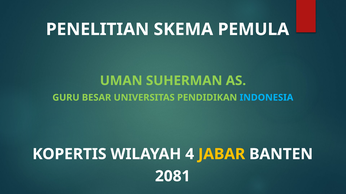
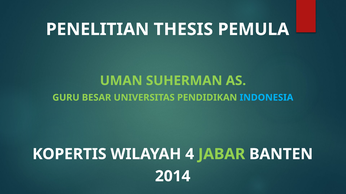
SKEMA: SKEMA -> THESIS
JABAR colour: yellow -> light green
2081: 2081 -> 2014
